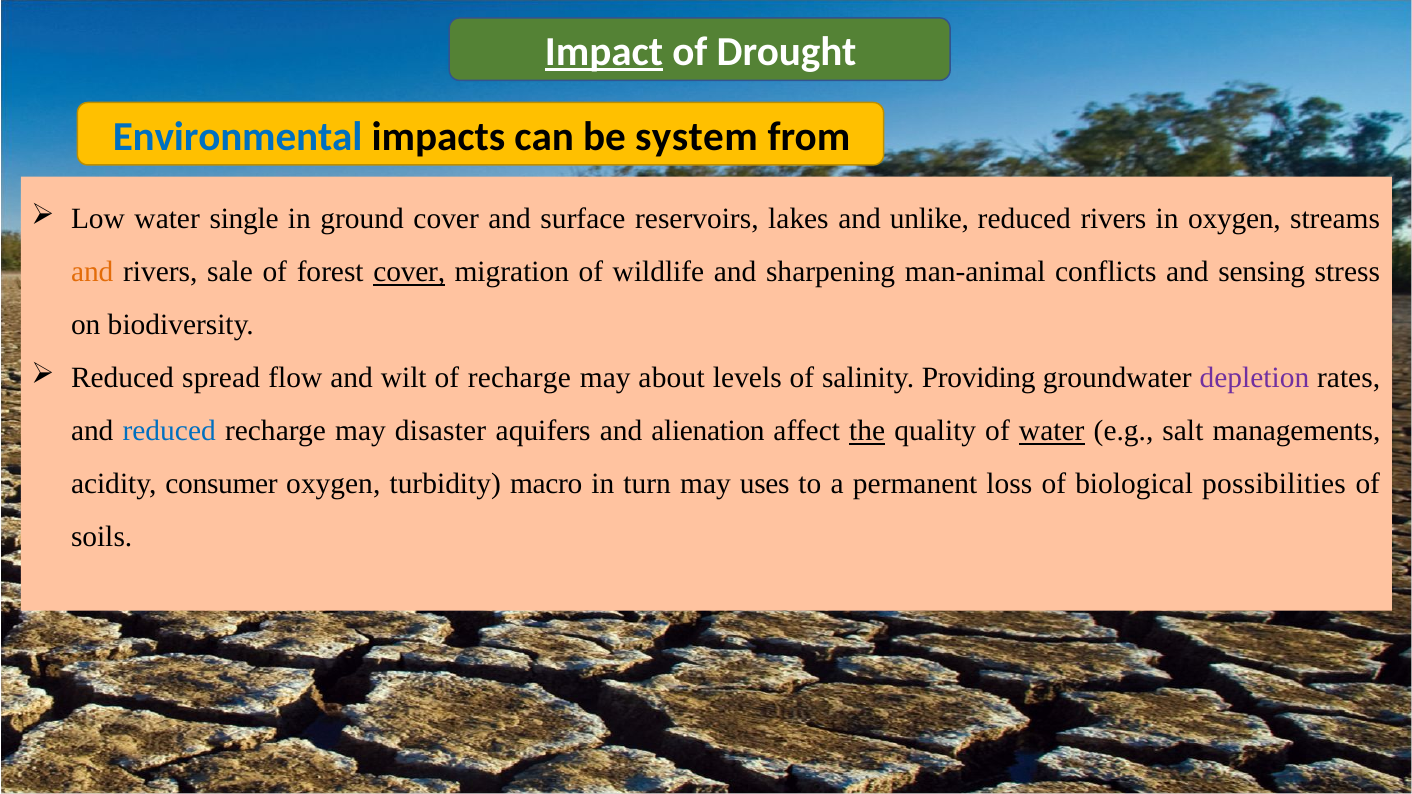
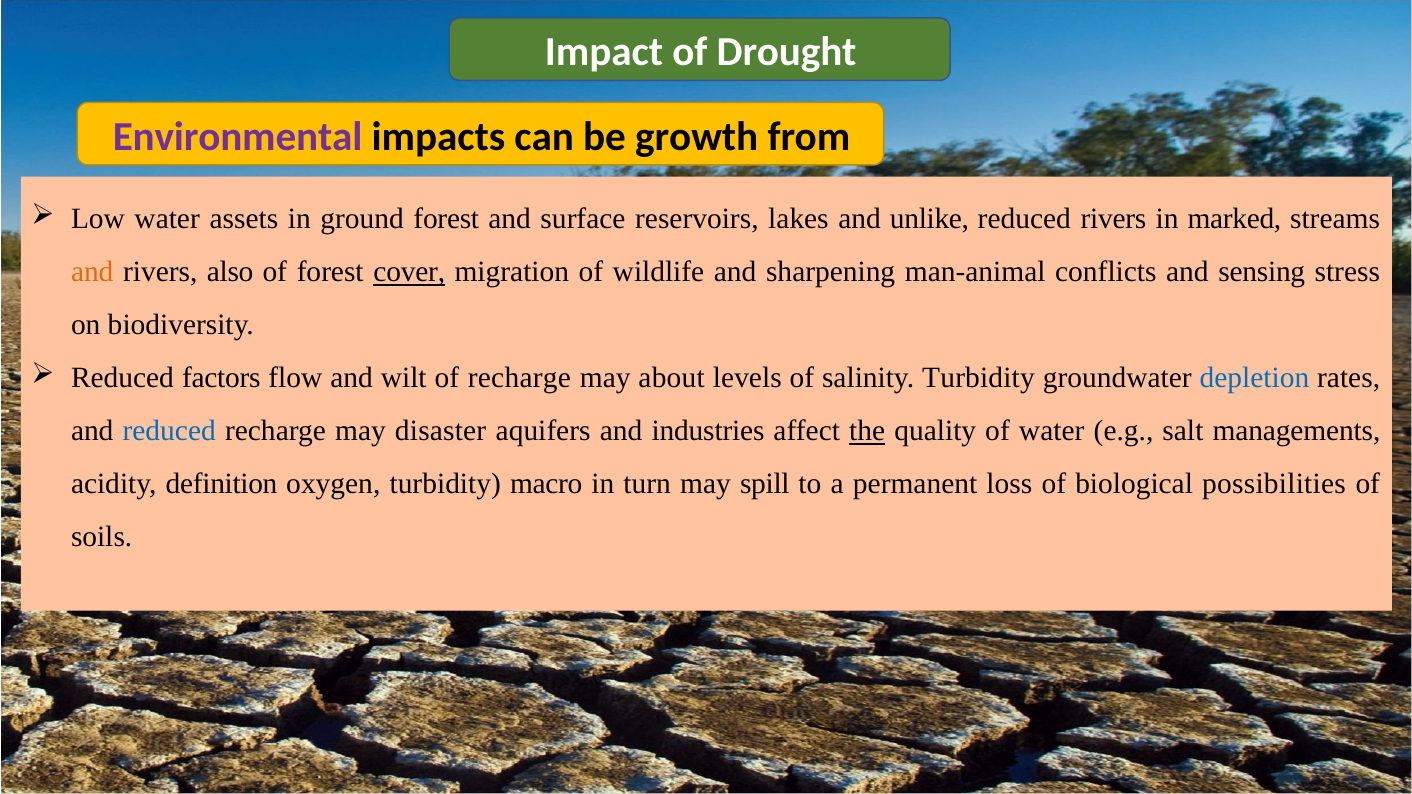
Impact underline: present -> none
Environmental colour: blue -> purple
system: system -> growth
single: single -> assets
ground cover: cover -> forest
in oxygen: oxygen -> marked
sale: sale -> also
spread: spread -> factors
salinity Providing: Providing -> Turbidity
depletion colour: purple -> blue
alienation: alienation -> industries
water at (1052, 431) underline: present -> none
consumer: consumer -> definition
uses: uses -> spill
